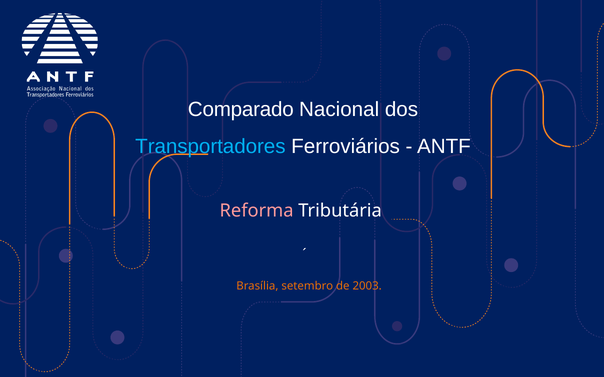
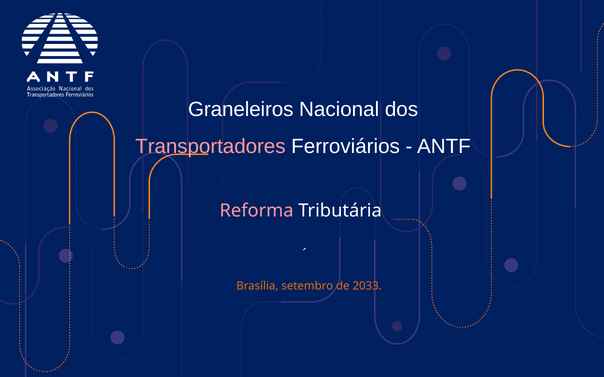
Comparado: Comparado -> Graneleiros
Transportadores colour: light blue -> pink
2003: 2003 -> 2033
